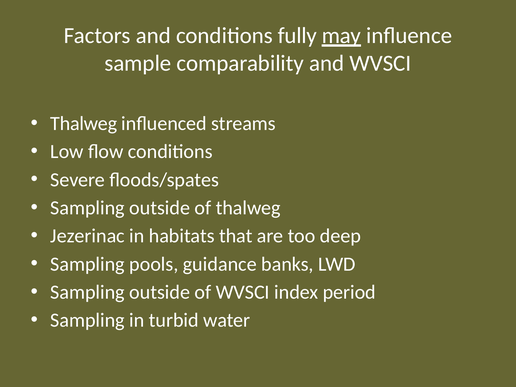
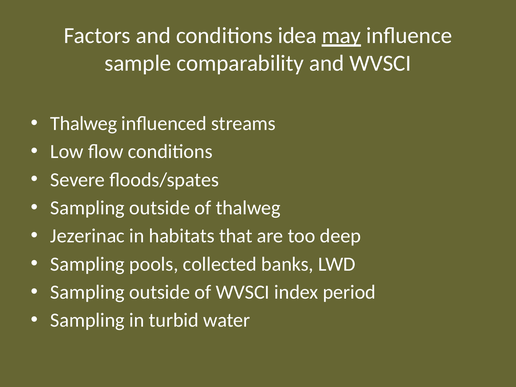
fully: fully -> idea
guidance: guidance -> collected
